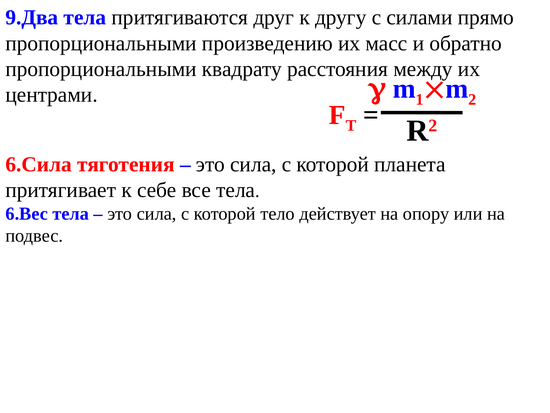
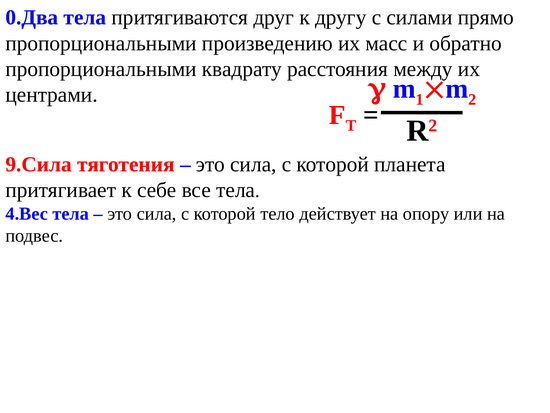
9.Два: 9.Два -> 0.Два
6.Сила: 6.Сила -> 9.Сила
6.Вес: 6.Вес -> 4.Вес
